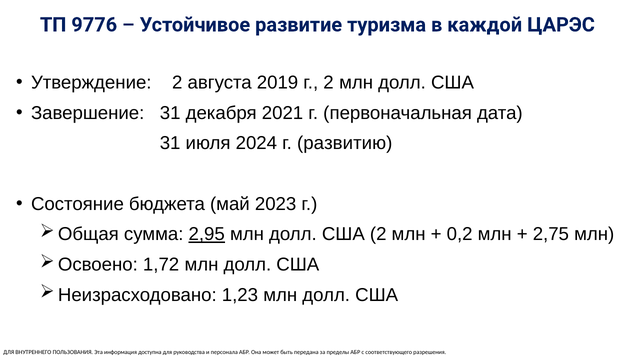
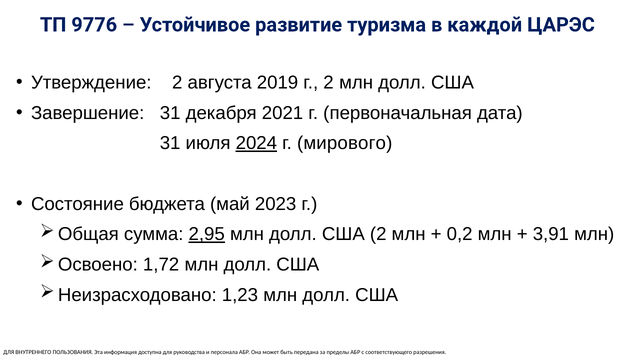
2024 underline: none -> present
развитию: развитию -> мирового
2,75: 2,75 -> 3,91
